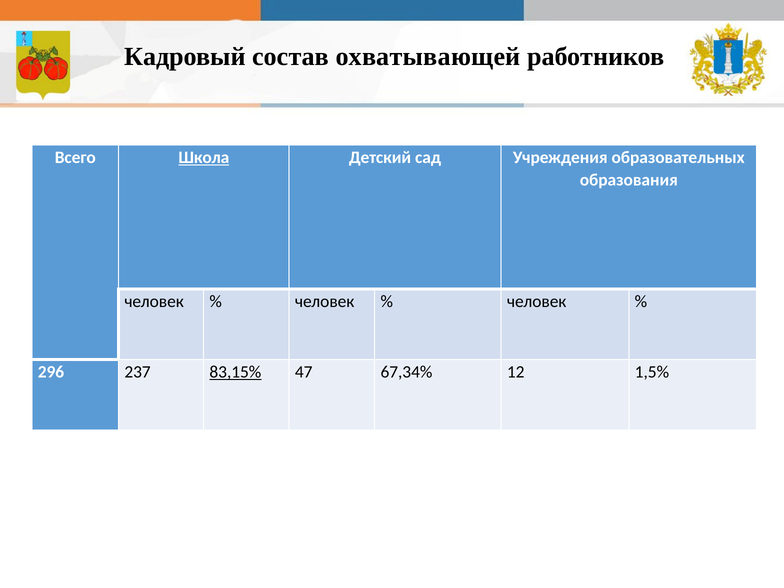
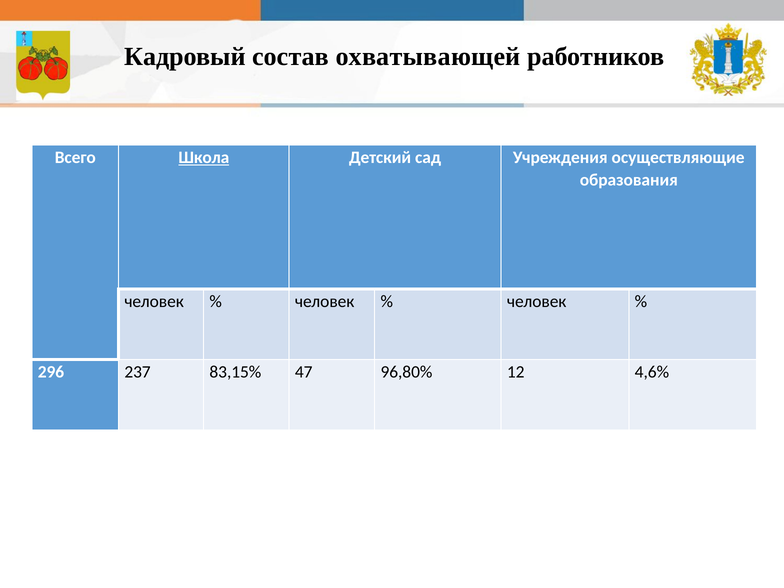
образовательных: образовательных -> осуществляющие
83,15% underline: present -> none
67,34%: 67,34% -> 96,80%
1,5%: 1,5% -> 4,6%
